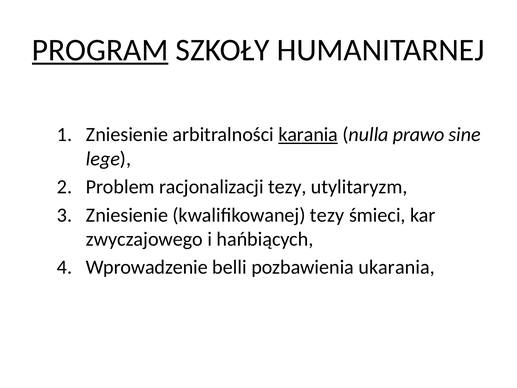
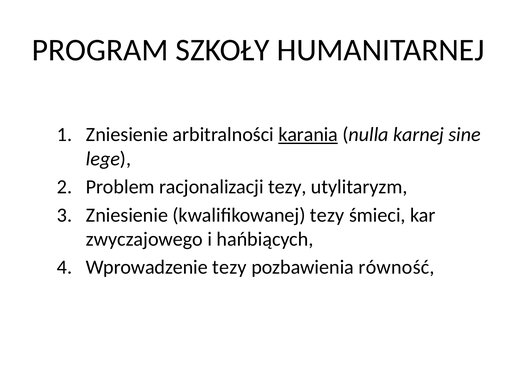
PROGRAM underline: present -> none
prawo: prawo -> karnej
Wprowadzenie belli: belli -> tezy
ukarania: ukarania -> równość
